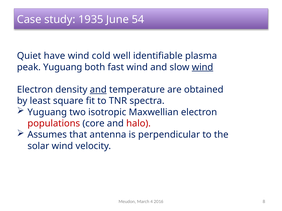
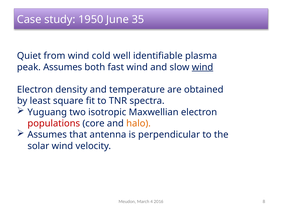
1935: 1935 -> 1950
54: 54 -> 35
have: have -> from
peak Yuguang: Yuguang -> Assumes
and at (98, 90) underline: present -> none
halo colour: red -> orange
